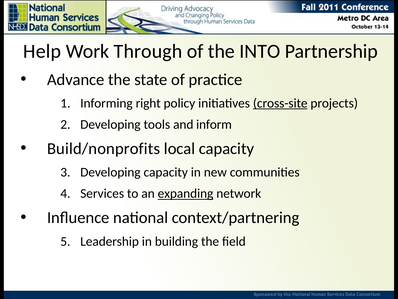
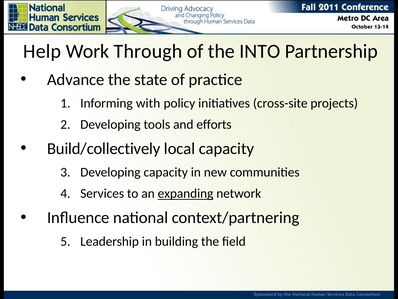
right: right -> with
cross-site underline: present -> none
inform: inform -> efforts
Build/nonprofits: Build/nonprofits -> Build/collectively
